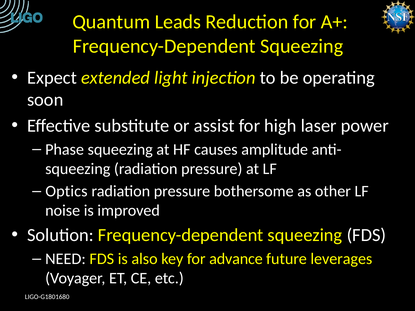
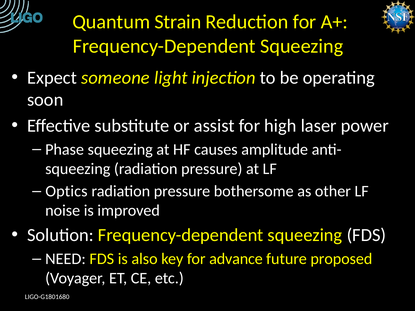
Leads: Leads -> Strain
extended: extended -> someone
leverages: leverages -> proposed
